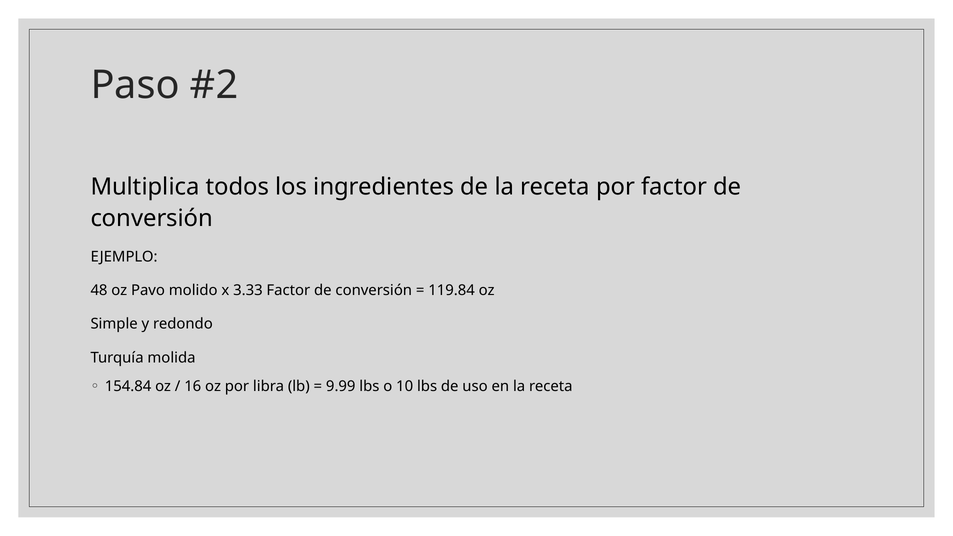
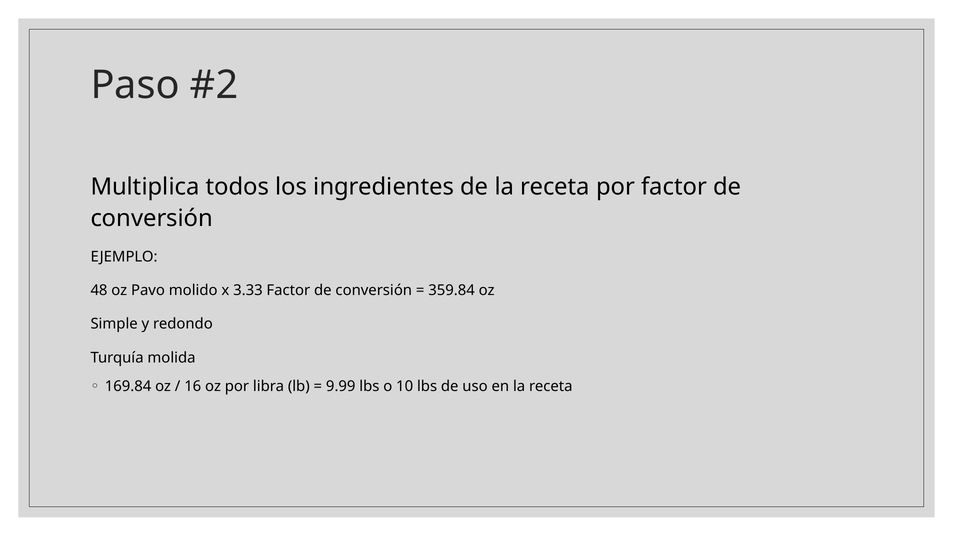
119.84: 119.84 -> 359.84
154.84: 154.84 -> 169.84
